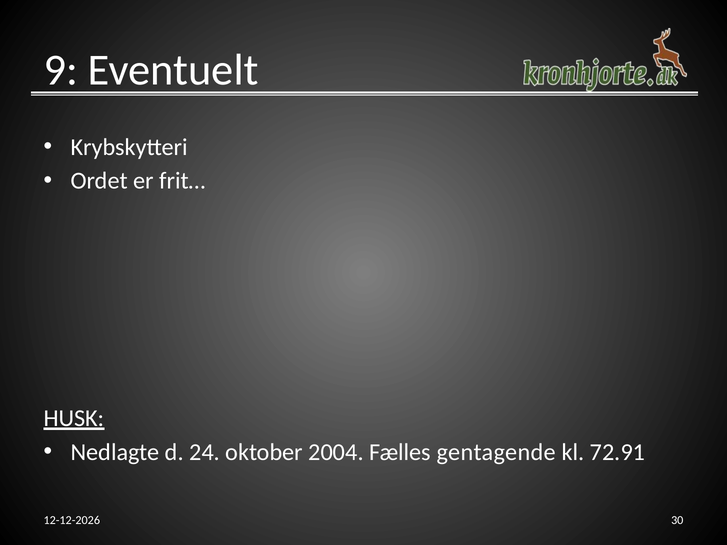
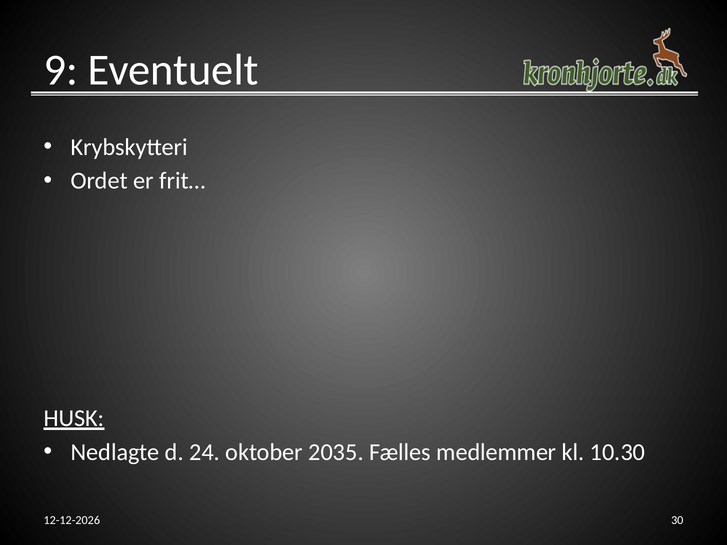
2004: 2004 -> 2035
gentagende: gentagende -> medlemmer
72.91: 72.91 -> 10.30
